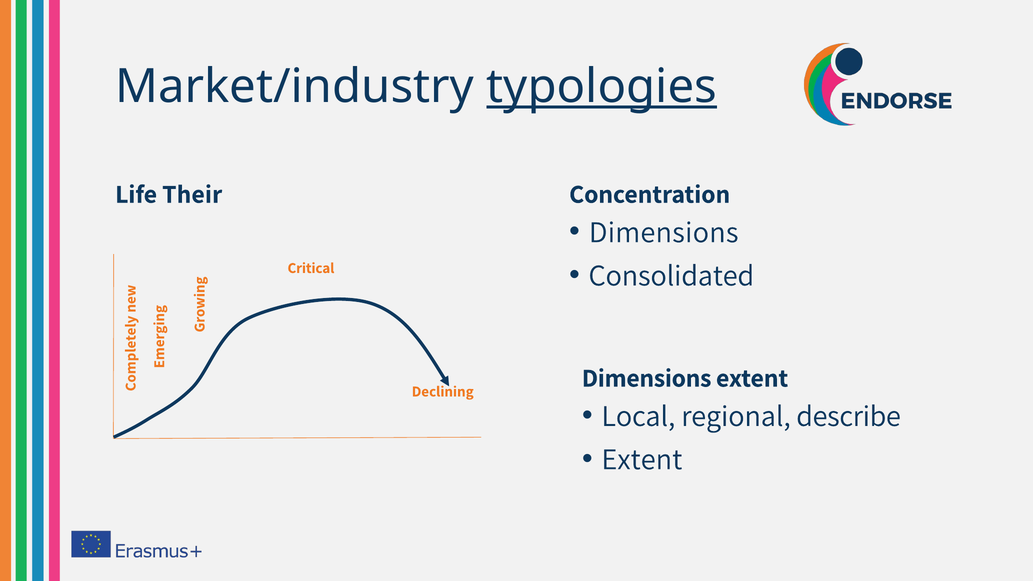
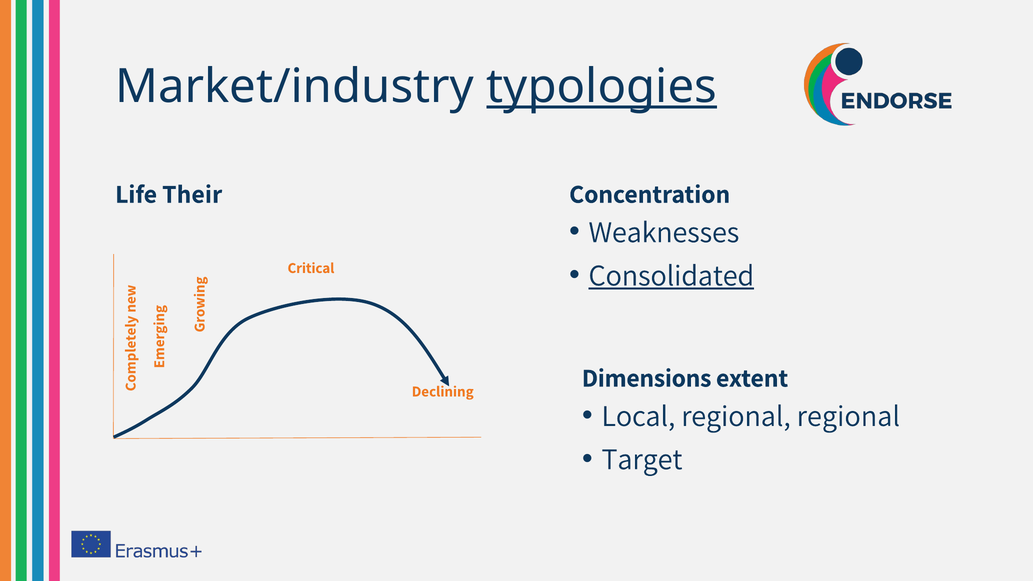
Dimensions at (664, 232): Dimensions -> Weaknesses
Consolidated underline: none -> present
regional describe: describe -> regional
Extent at (642, 459): Extent -> Target
